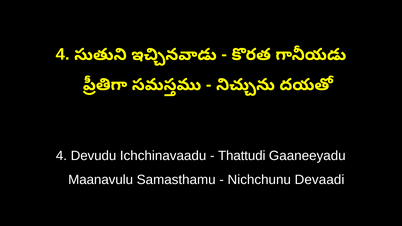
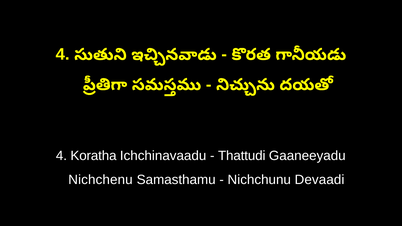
Devudu: Devudu -> Koratha
Maanavulu: Maanavulu -> Nichchenu
